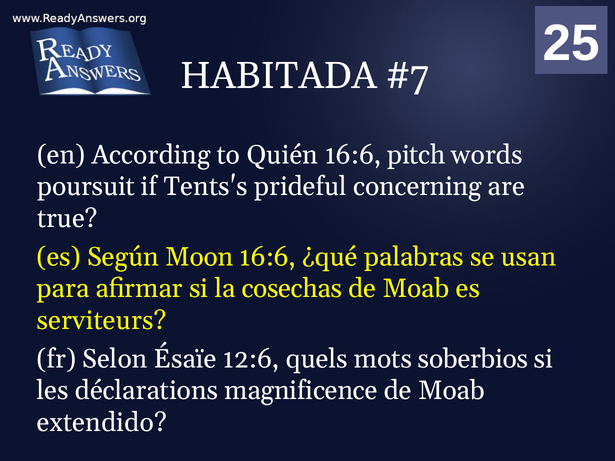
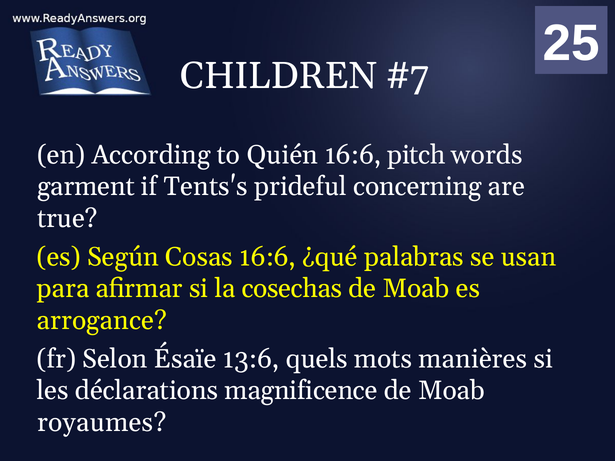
HABITADA: HABITADA -> CHILDREN
poursuit: poursuit -> garment
Moon: Moon -> Cosas
serviteurs: serviteurs -> arrogance
12:6: 12:6 -> 13:6
soberbios: soberbios -> manières
extendido: extendido -> royaumes
